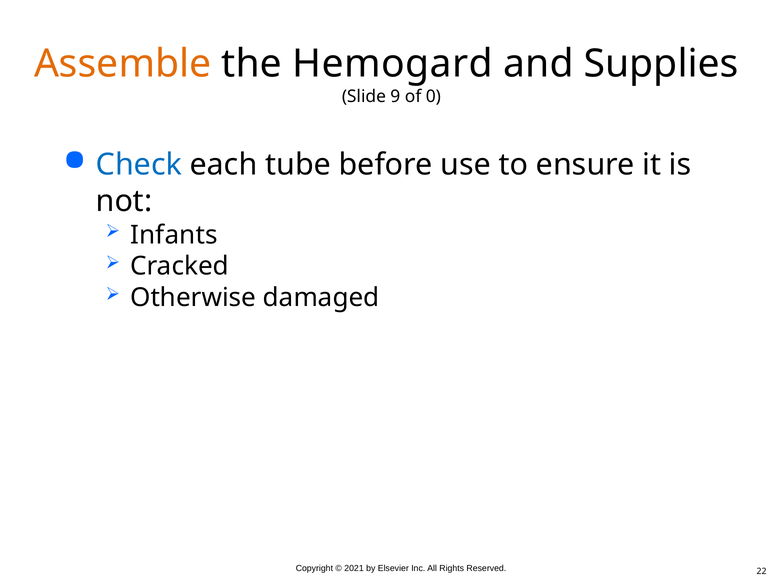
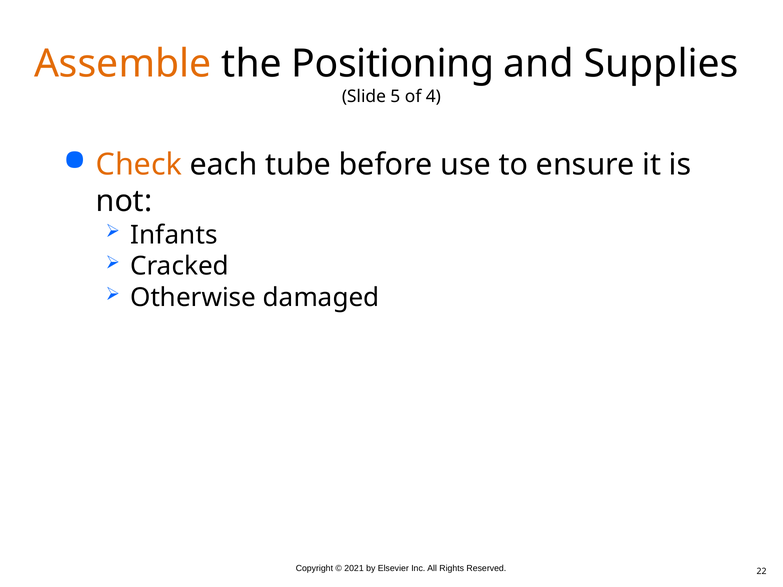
Hemogard: Hemogard -> Positioning
9: 9 -> 5
0: 0 -> 4
Check colour: blue -> orange
